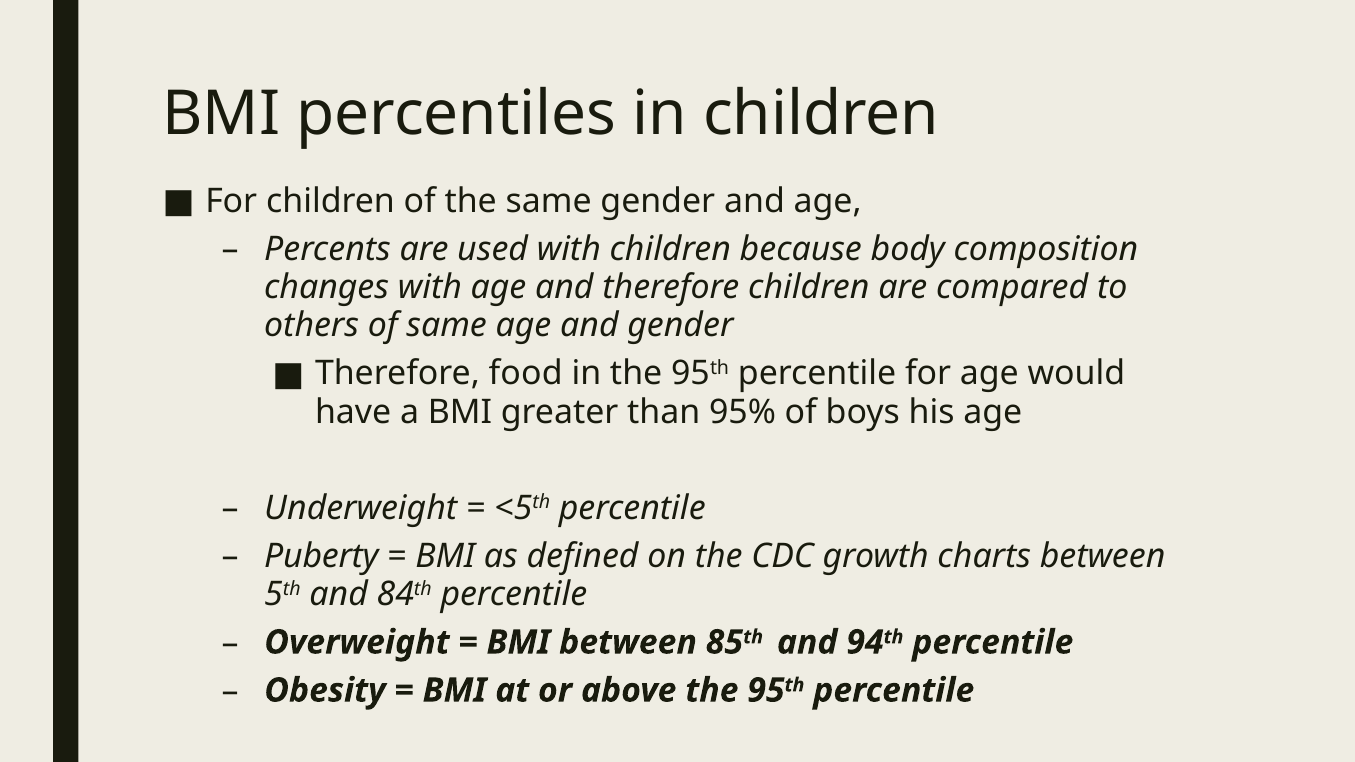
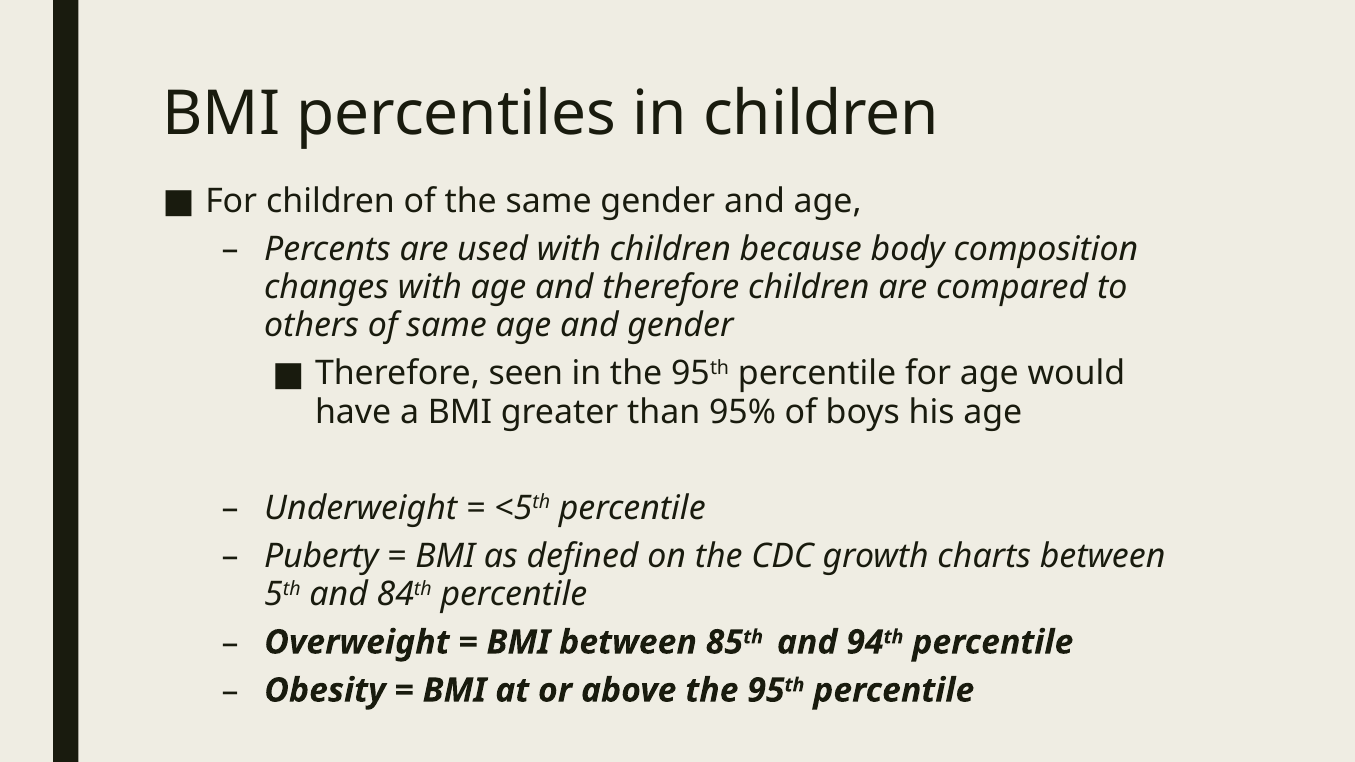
food: food -> seen
